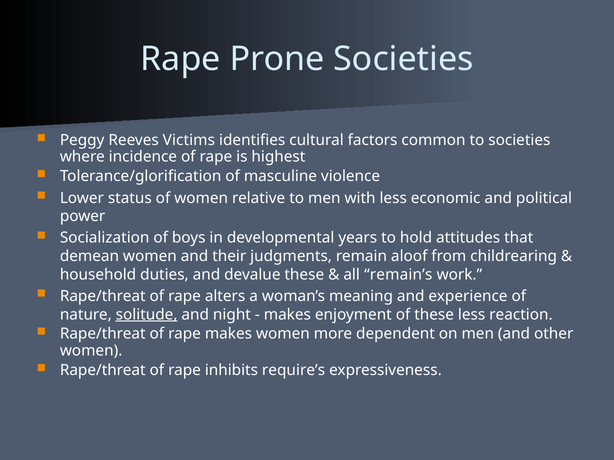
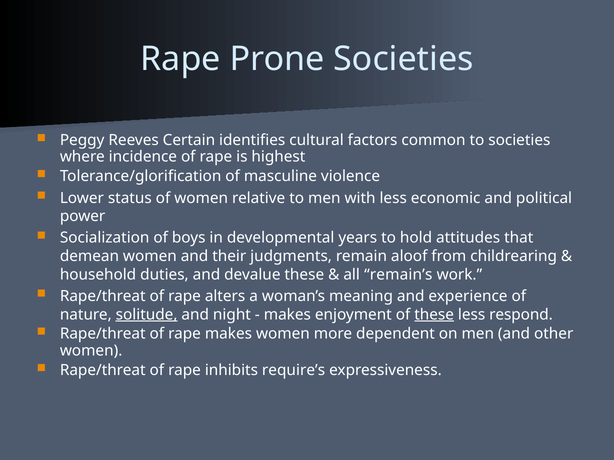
Victims: Victims -> Certain
these at (434, 315) underline: none -> present
reaction: reaction -> respond
